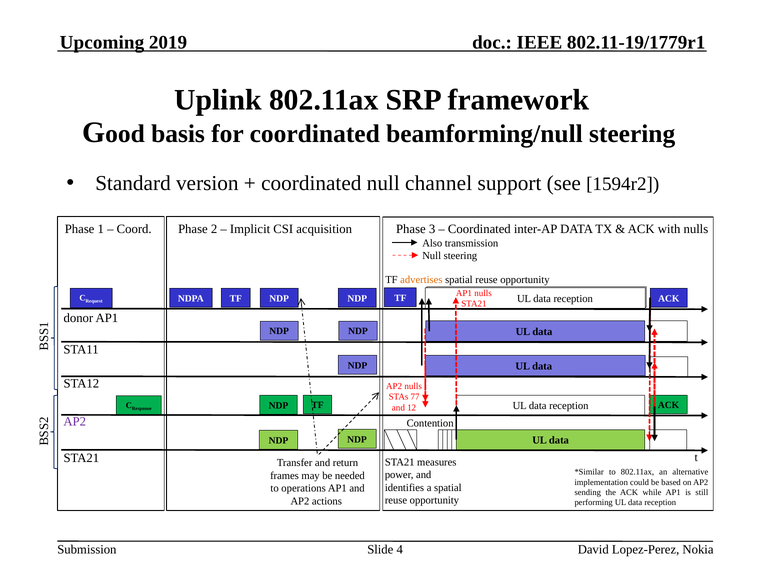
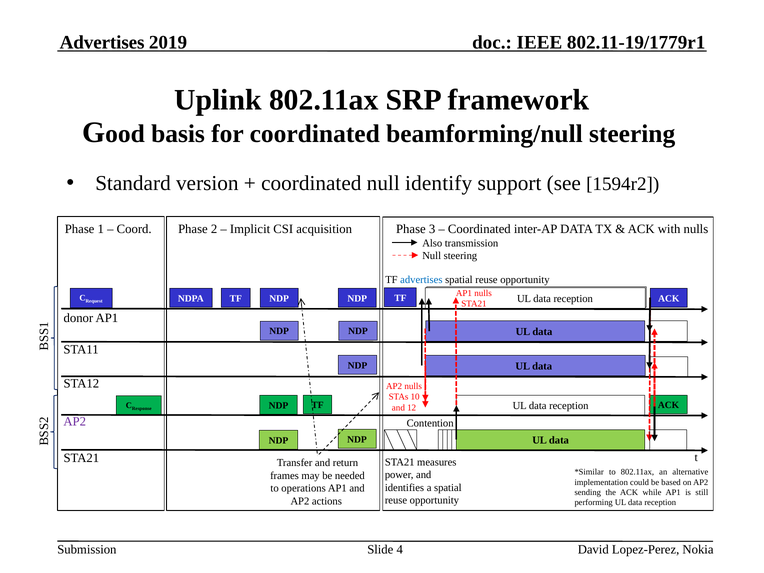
Upcoming at (102, 42): Upcoming -> Advertises
channel: channel -> identify
advertises at (421, 280) colour: orange -> blue
77: 77 -> 10
